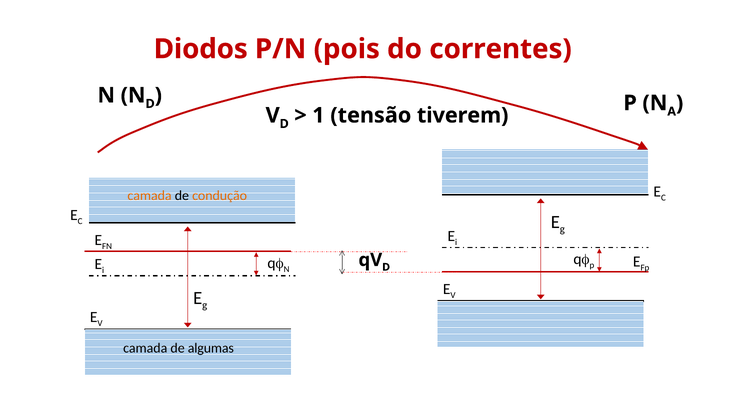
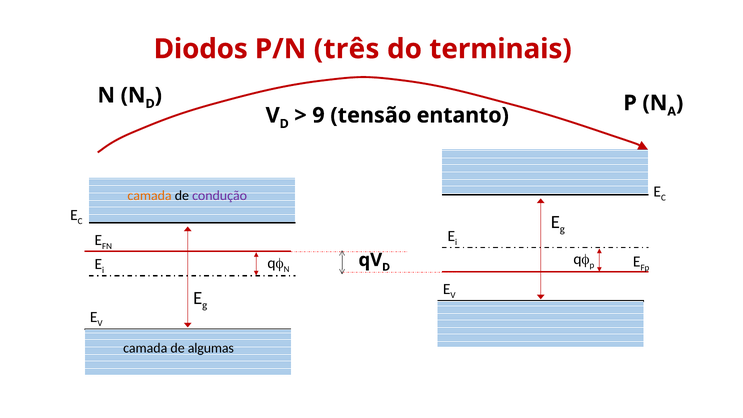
pois: pois -> três
correntes: correntes -> terminais
1: 1 -> 9
tiverem: tiverem -> entanto
condução colour: orange -> purple
